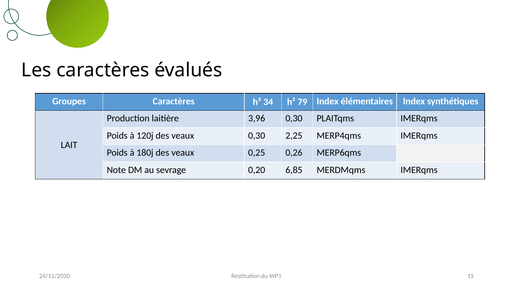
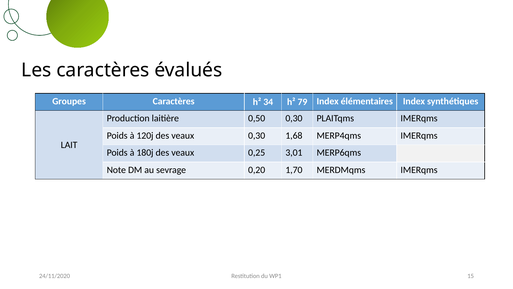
3,96: 3,96 -> 0,50
2,25: 2,25 -> 1,68
0,26: 0,26 -> 3,01
6,85: 6,85 -> 1,70
